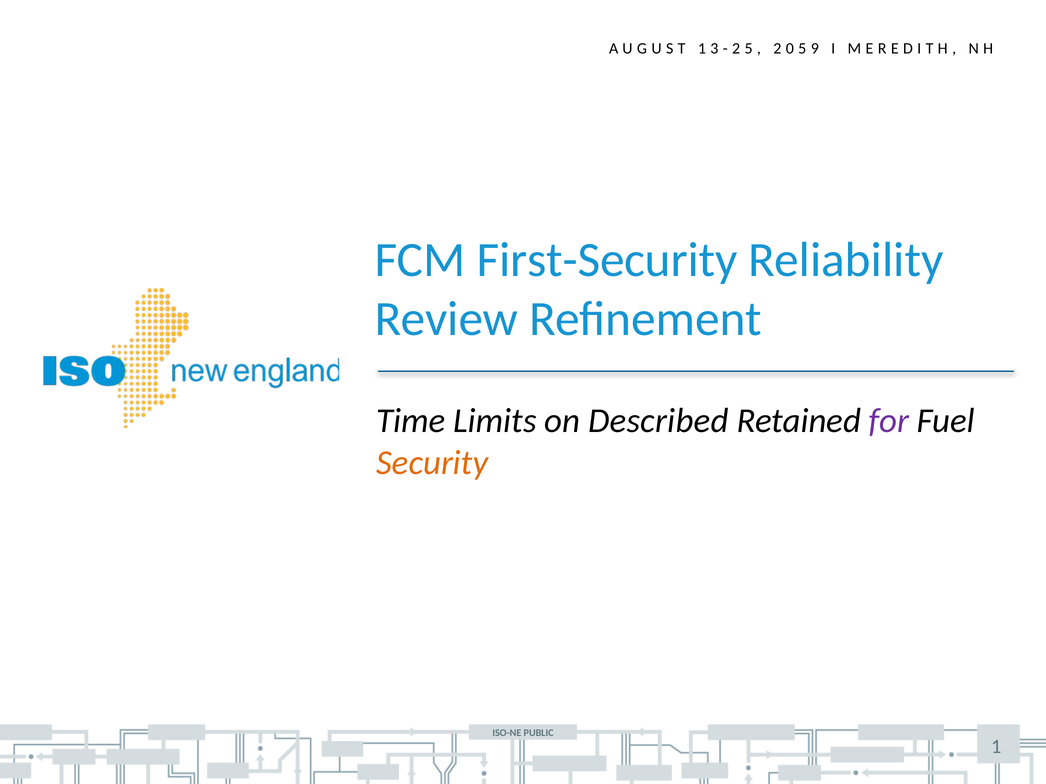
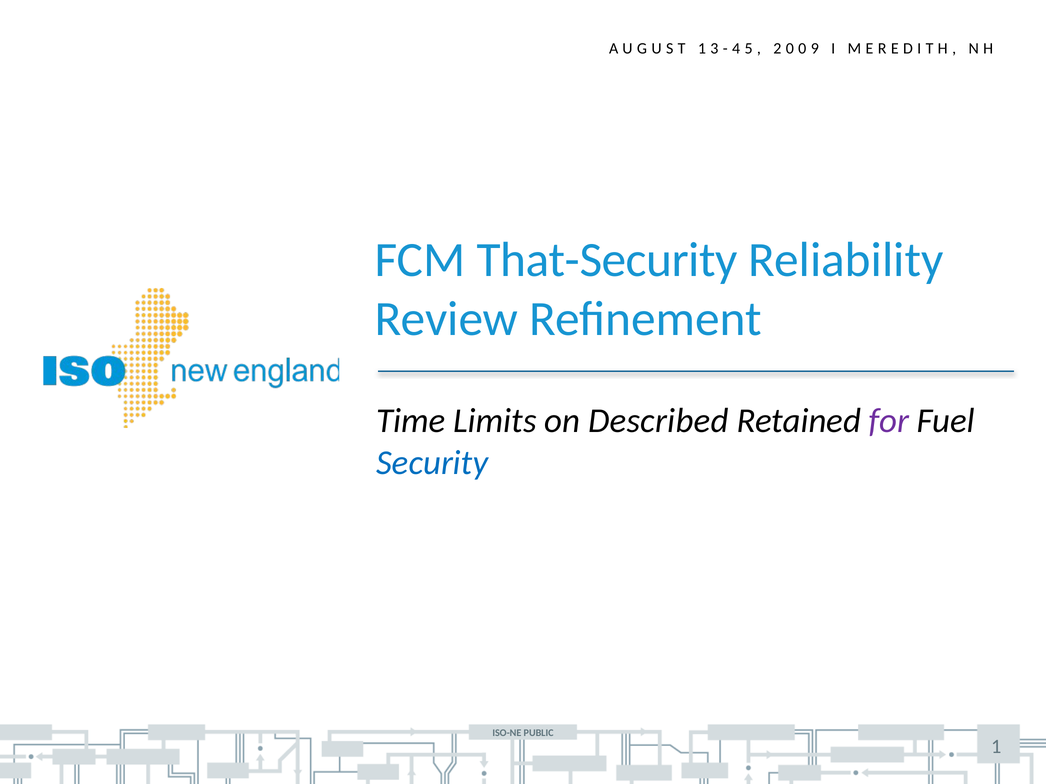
2 at (736, 49): 2 -> 4
5 at (802, 49): 5 -> 0
First-Security: First-Security -> That-Security
Security colour: orange -> blue
